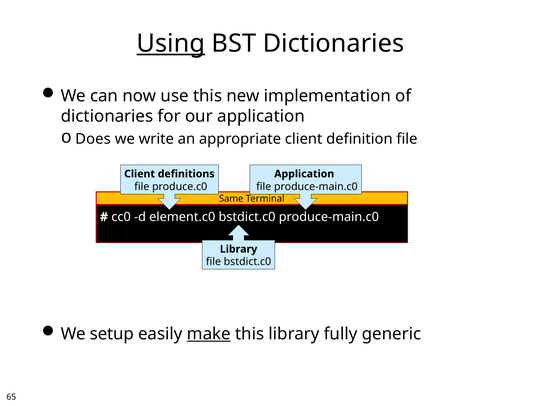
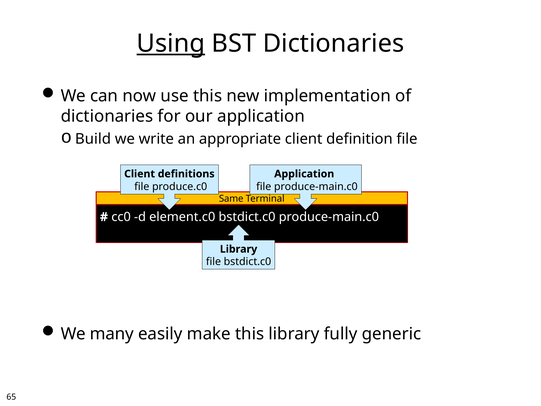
Does: Does -> Build
setup: setup -> many
make underline: present -> none
